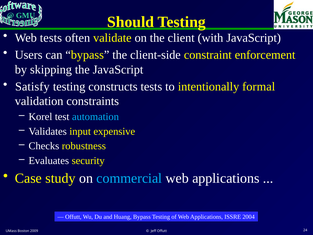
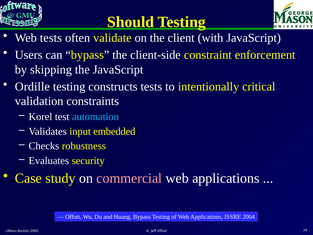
Satisfy: Satisfy -> Ordille
formal: formal -> critical
expensive: expensive -> embedded
commercial colour: light blue -> pink
